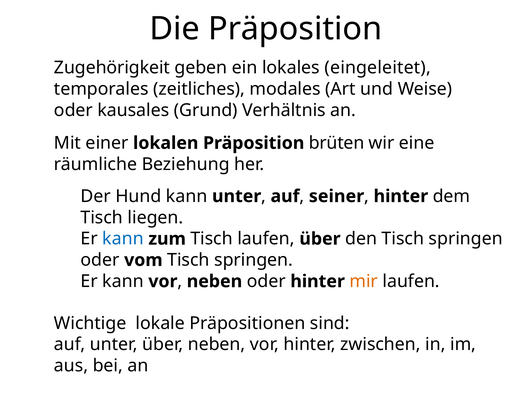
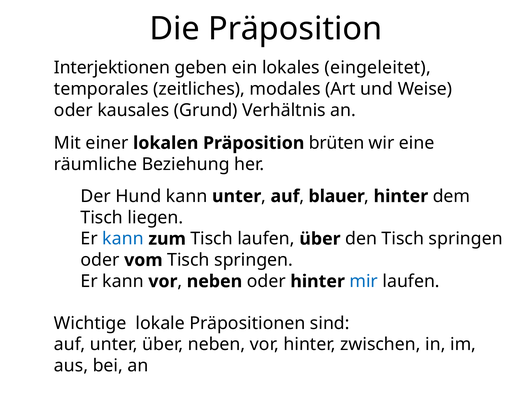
Zugehörigkeit: Zugehörigkeit -> Interjektionen
seiner: seiner -> blauer
mir colour: orange -> blue
